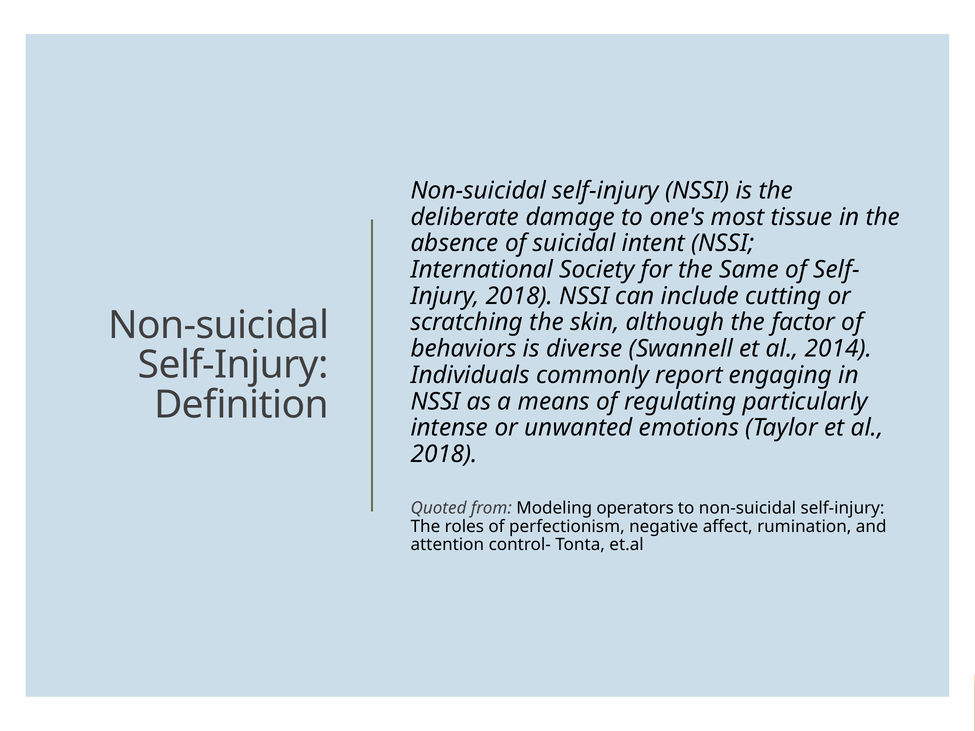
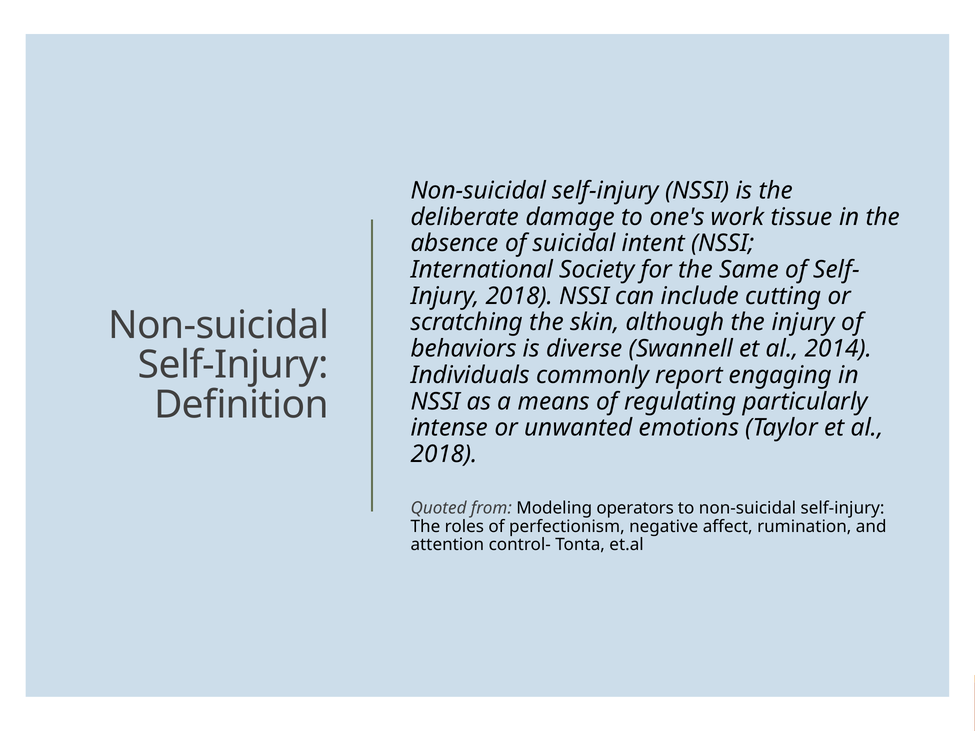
most: most -> work
the factor: factor -> injury
